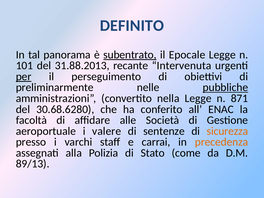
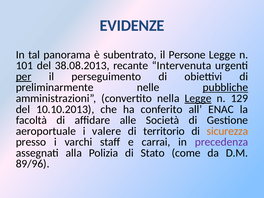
DEFINITO: DEFINITO -> EVIDENZE
subentrato underline: present -> none
Epocale: Epocale -> Persone
31.88.2013: 31.88.2013 -> 38.08.2013
Legge at (198, 98) underline: none -> present
871: 871 -> 129
30.68.6280: 30.68.6280 -> 10.10.2013
sentenze: sentenze -> territorio
precedenza colour: orange -> purple
89/13: 89/13 -> 89/96
